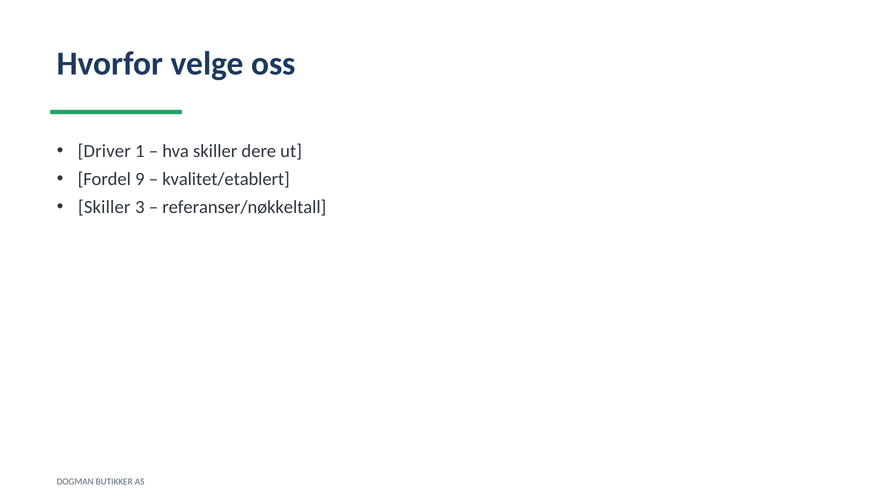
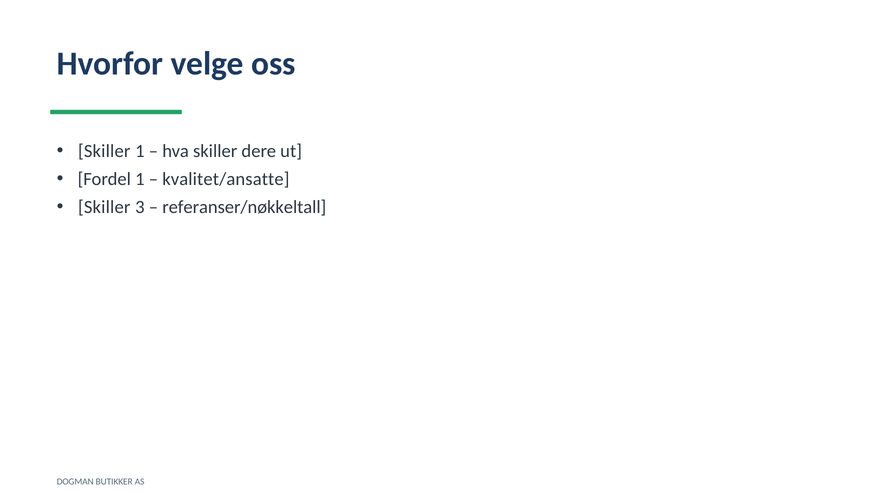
Driver at (104, 151): Driver -> Skiller
Fordel 9: 9 -> 1
kvalitet/etablert: kvalitet/etablert -> kvalitet/ansatte
